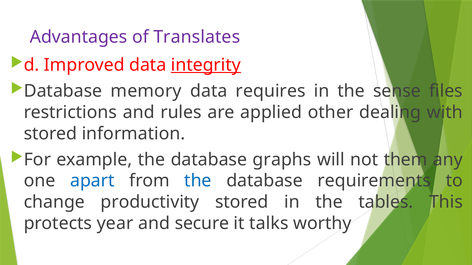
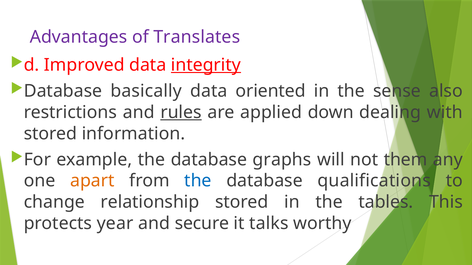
memory: memory -> basically
requires: requires -> oriented
files: files -> also
rules underline: none -> present
other: other -> down
apart colour: blue -> orange
requirements: requirements -> qualifications
productivity: productivity -> relationship
